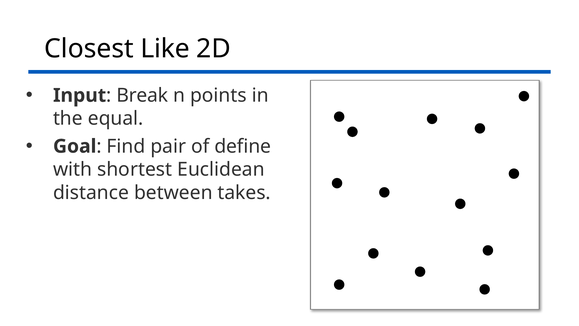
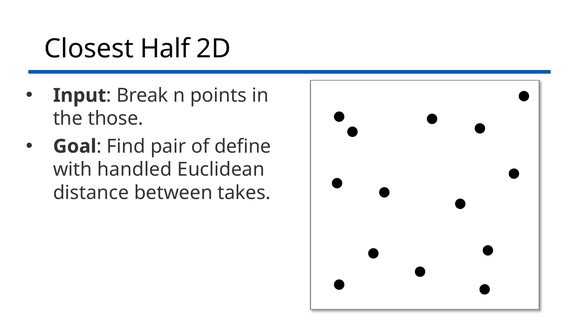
Like: Like -> Half
equal: equal -> those
shortest: shortest -> handled
